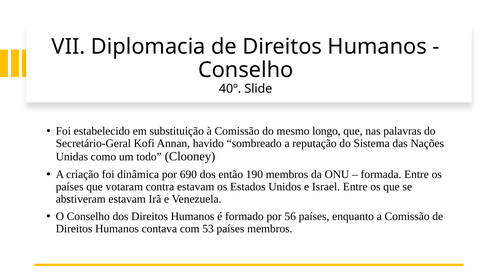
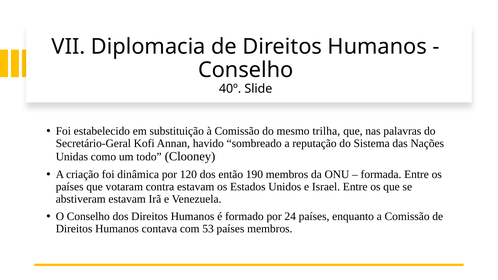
longo: longo -> trilha
690: 690 -> 120
56: 56 -> 24
